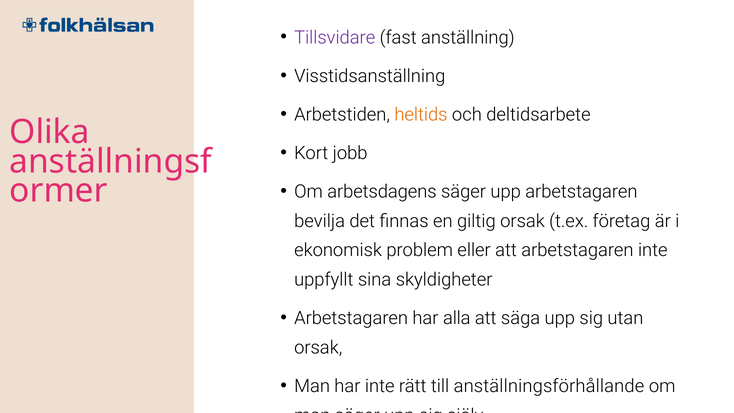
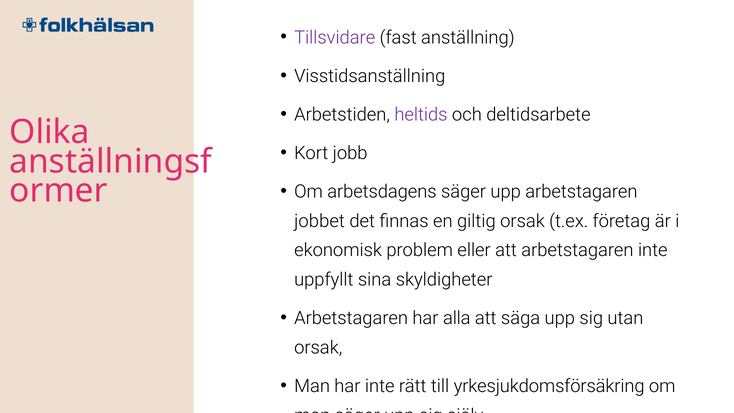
heltids colour: orange -> purple
bevilja: bevilja -> jobbet
anställningsförhållande: anställningsförhållande -> yrkesjukdomsförsäkring
